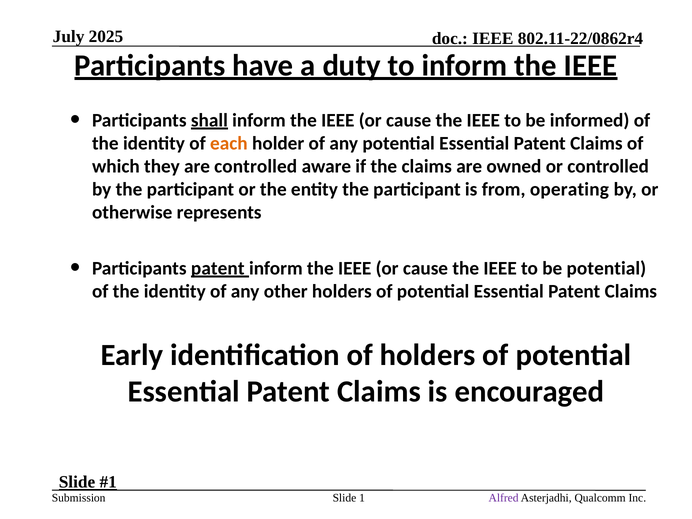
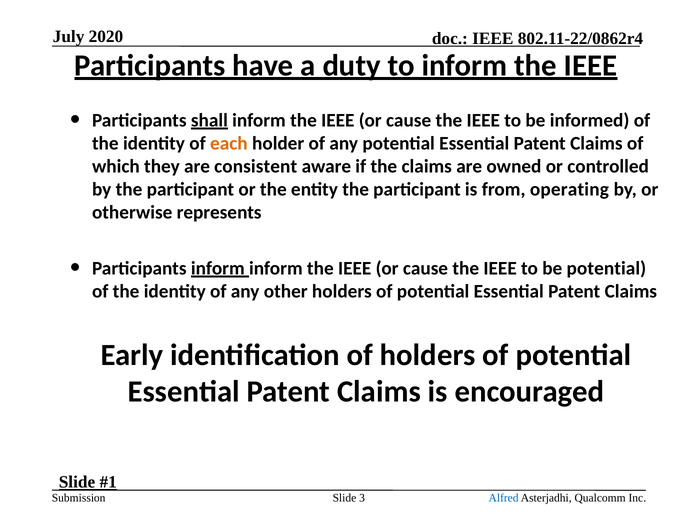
2025: 2025 -> 2020
are controlled: controlled -> consistent
Participants patent: patent -> inform
1: 1 -> 3
Alfred colour: purple -> blue
